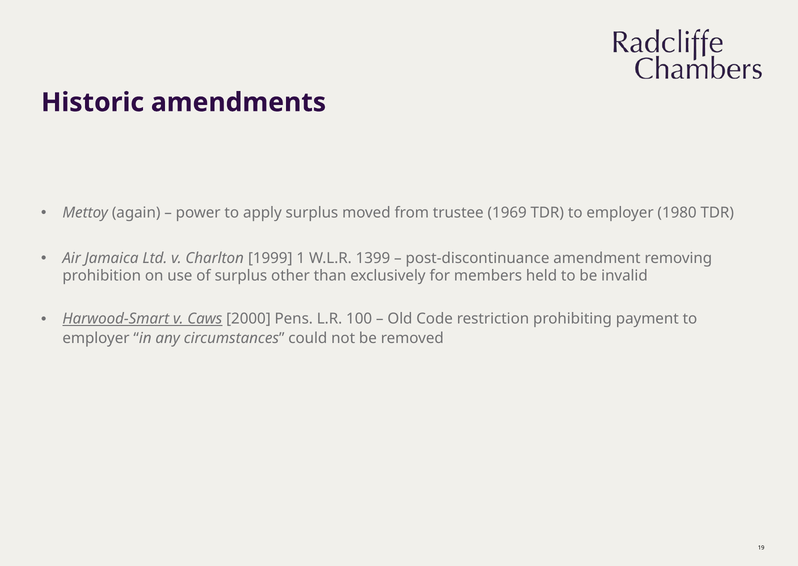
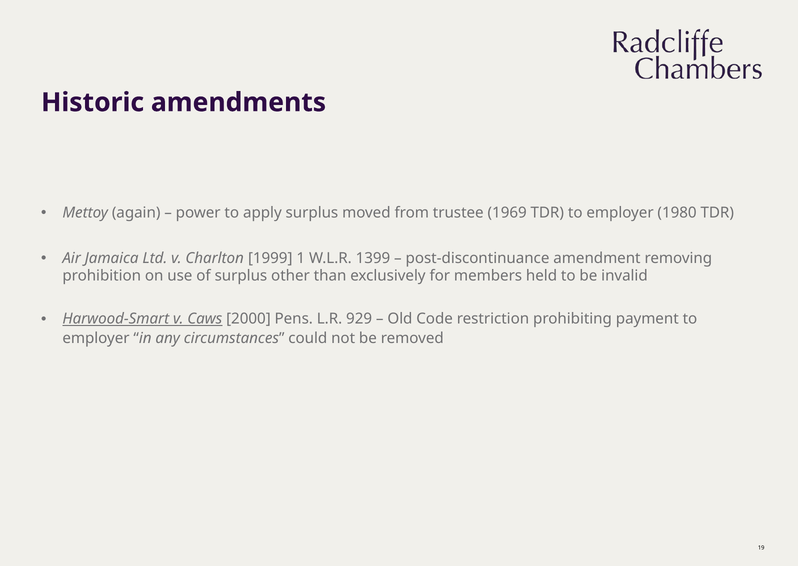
100: 100 -> 929
